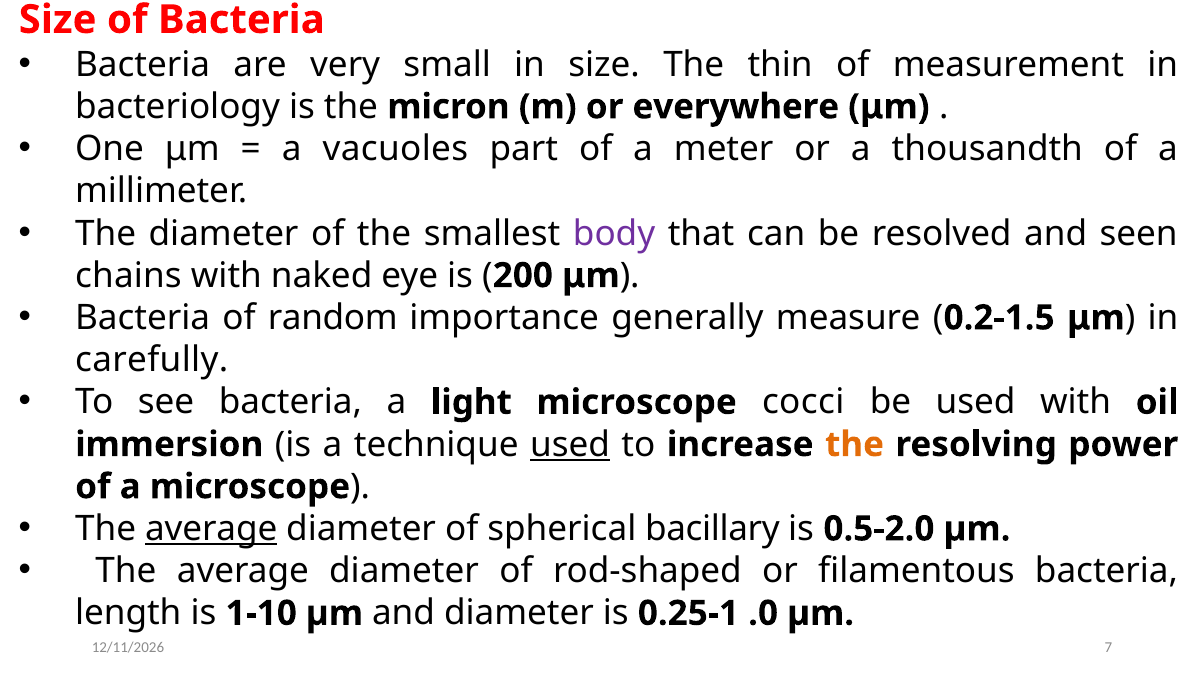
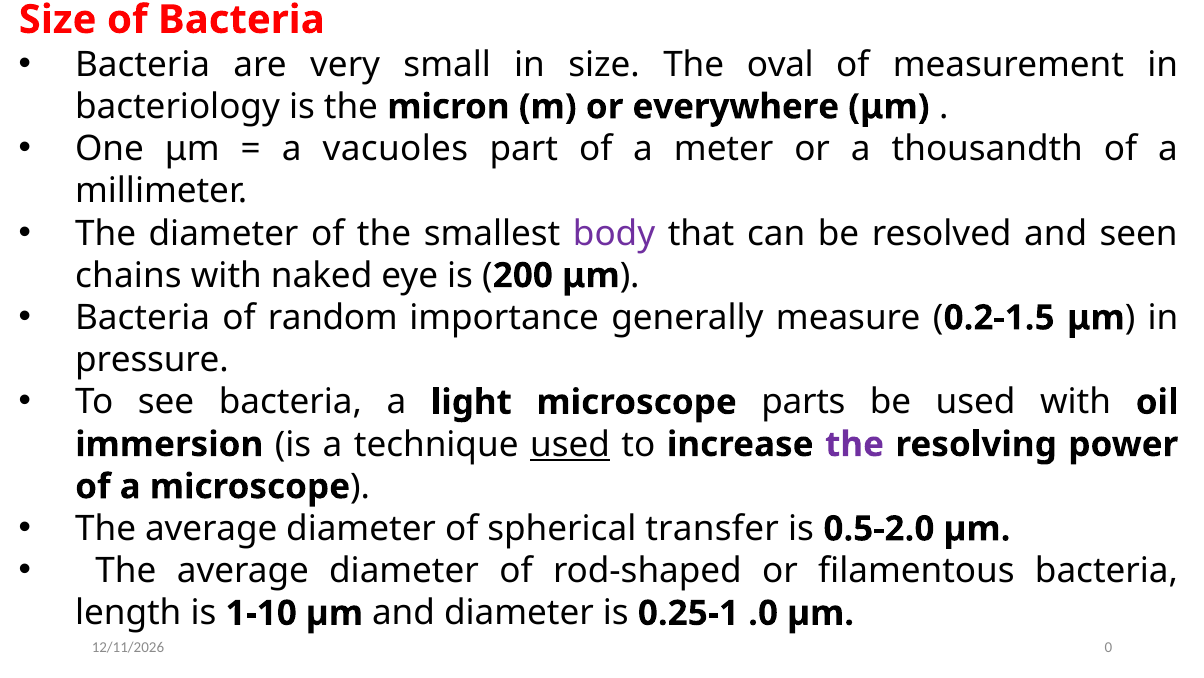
thin: thin -> oval
carefully: carefully -> pressure
cocci: cocci -> parts
the at (855, 444) colour: orange -> purple
average at (211, 528) underline: present -> none
bacillary: bacillary -> transfer
7: 7 -> 0
